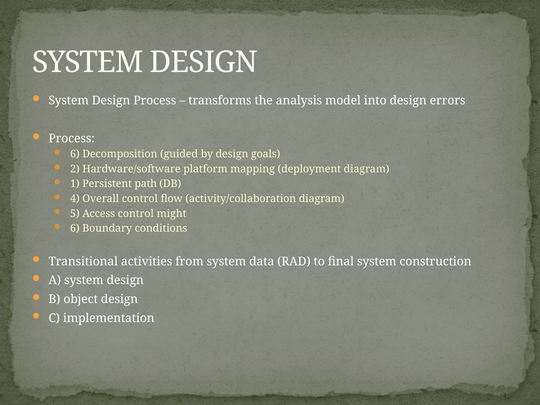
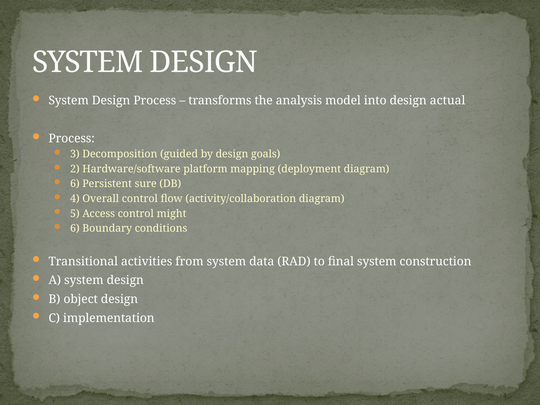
errors: errors -> actual
6 at (75, 154): 6 -> 3
1 at (75, 184): 1 -> 6
path: path -> sure
